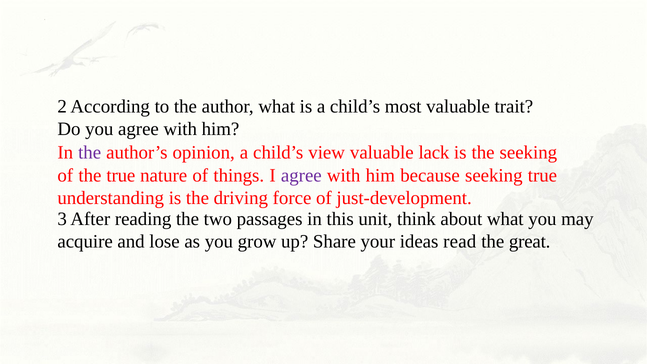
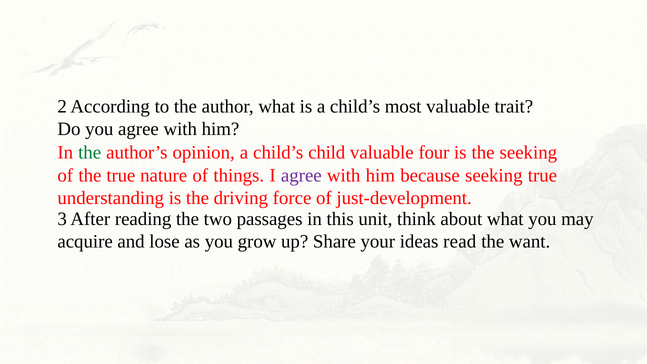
the at (90, 153) colour: purple -> green
view: view -> child
lack: lack -> four
great: great -> want
